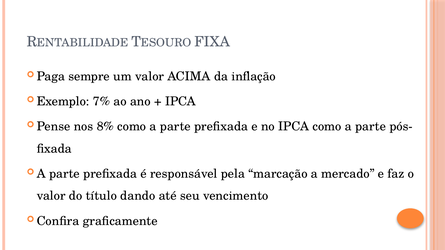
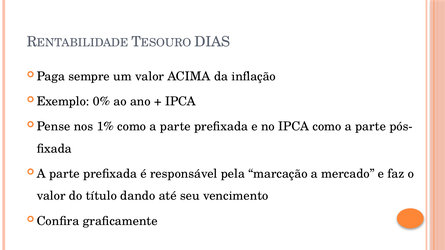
FIXA: FIXA -> DIAS
7%: 7% -> 0%
8%: 8% -> 1%
